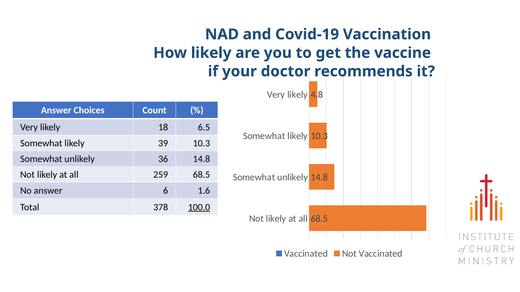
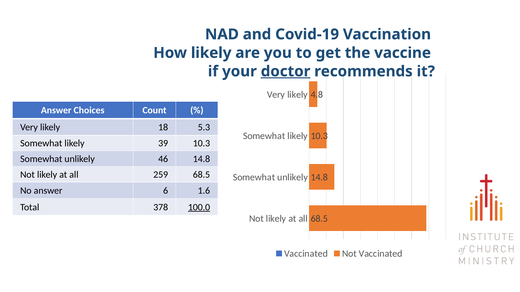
doctor underline: none -> present
6.5: 6.5 -> 5.3
36: 36 -> 46
